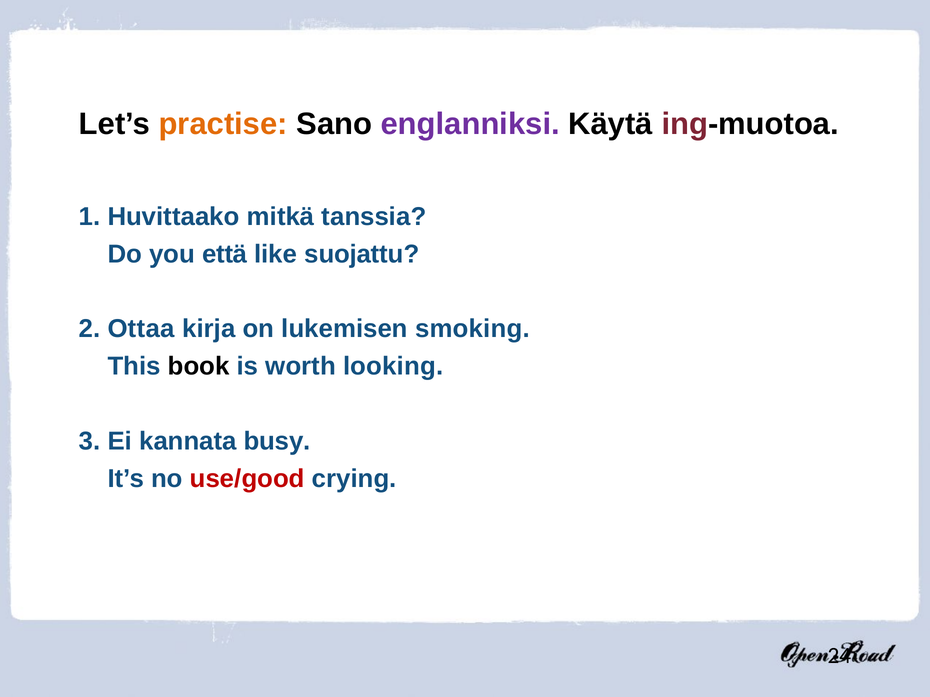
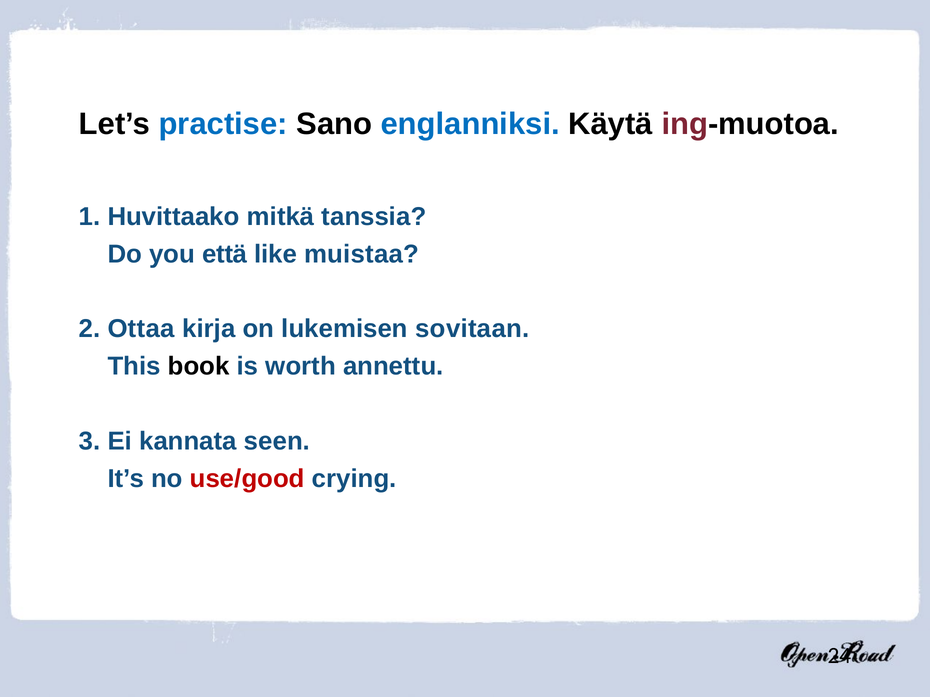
practise colour: orange -> blue
englanniksi colour: purple -> blue
suojattu: suojattu -> muistaa
smoking: smoking -> sovitaan
looking: looking -> annettu
busy: busy -> seen
